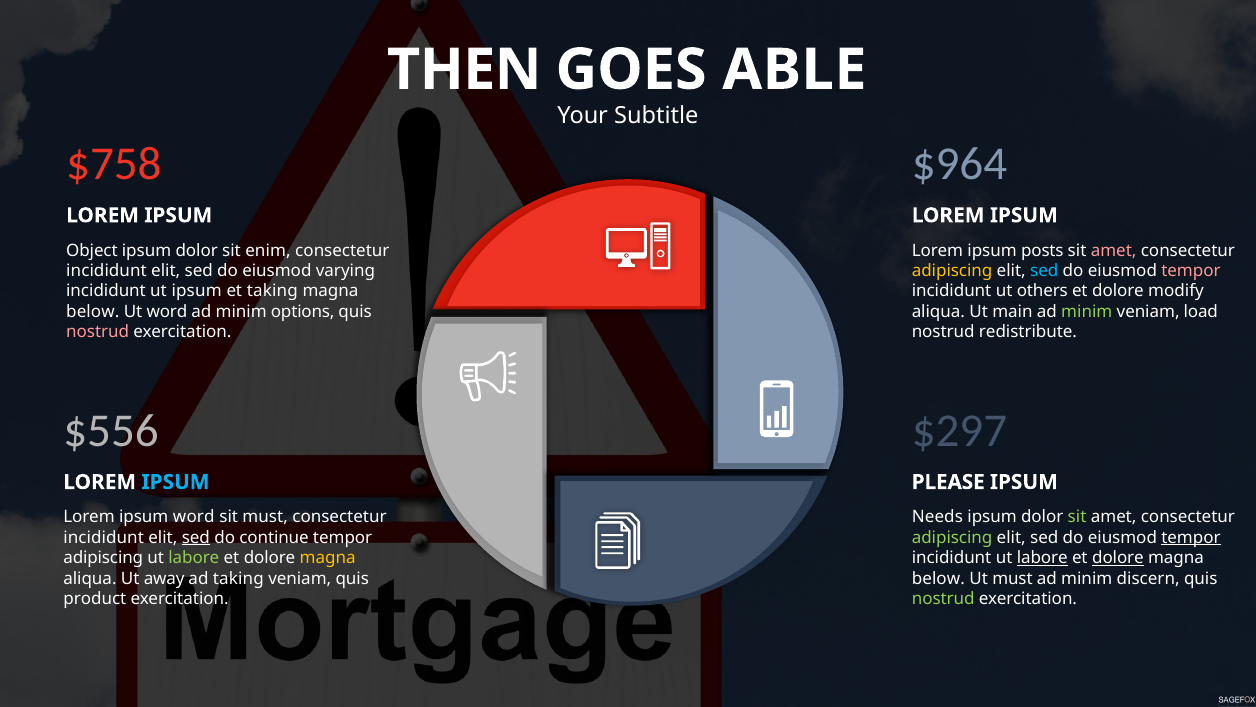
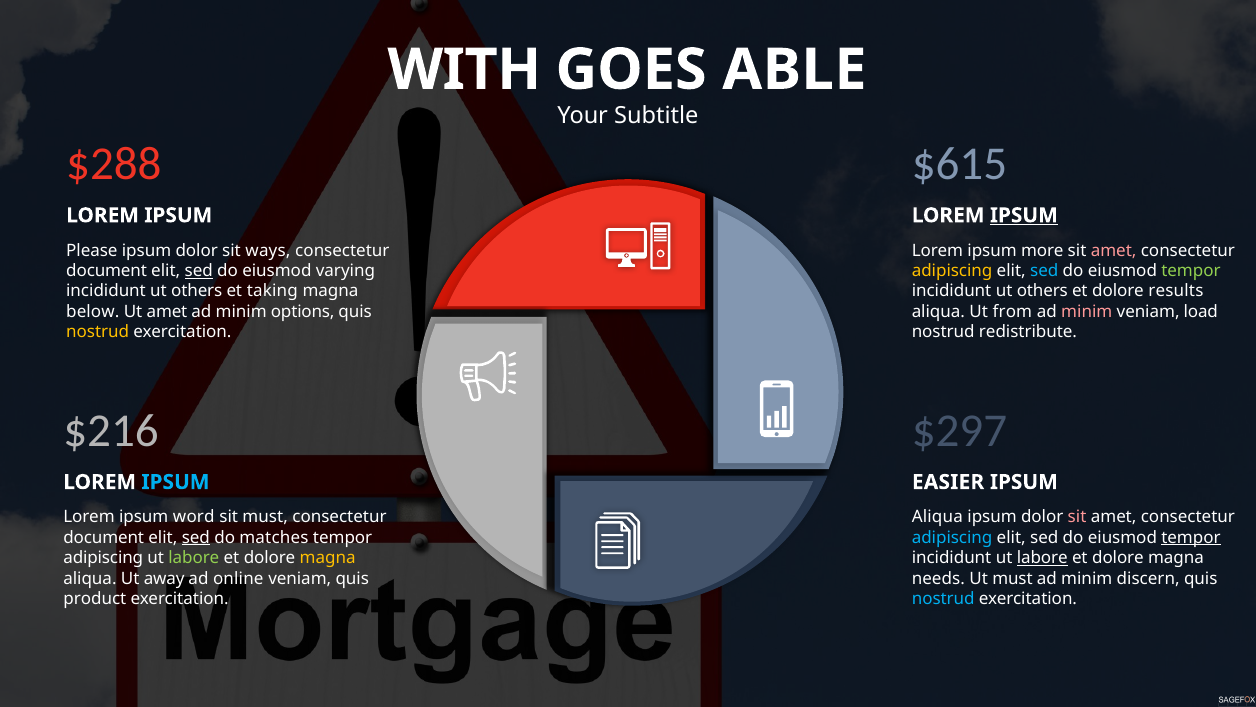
THEN: THEN -> WITH
$758: $758 -> $288
$964: $964 -> $615
IPSUM at (1024, 215) underline: none -> present
Object: Object -> Please
enim: enim -> ways
posts: posts -> more
incididunt at (107, 271): incididunt -> document
sed at (199, 271) underline: none -> present
tempor at (1191, 271) colour: pink -> light green
ipsum at (197, 291): ipsum -> others
modify: modify -> results
Ut word: word -> amet
main: main -> from
minim at (1087, 312) colour: light green -> pink
nostrud at (98, 332) colour: pink -> yellow
$556: $556 -> $216
PLEASE: PLEASE -> EASIER
Needs at (937, 517): Needs -> Aliqua
sit at (1077, 517) colour: light green -> pink
incididunt at (104, 537): incididunt -> document
continue: continue -> matches
adipiscing at (952, 537) colour: light green -> light blue
dolore at (1118, 558) underline: present -> none
ad taking: taking -> online
below at (938, 578): below -> needs
nostrud at (943, 599) colour: light green -> light blue
